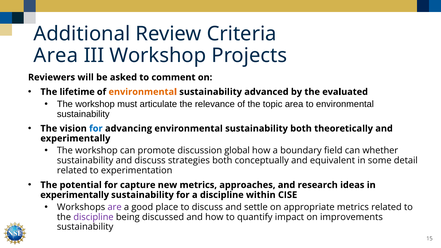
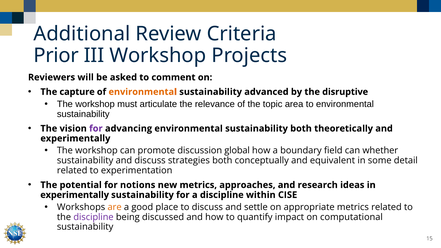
Area at (56, 56): Area -> Prior
lifetime: lifetime -> capture
evaluated: evaluated -> disruptive
for at (96, 129) colour: blue -> purple
capture: capture -> notions
are colour: purple -> orange
improvements: improvements -> computational
